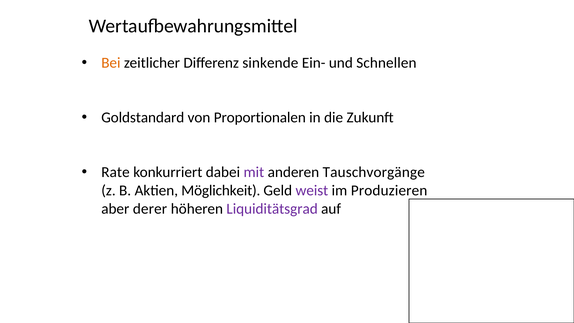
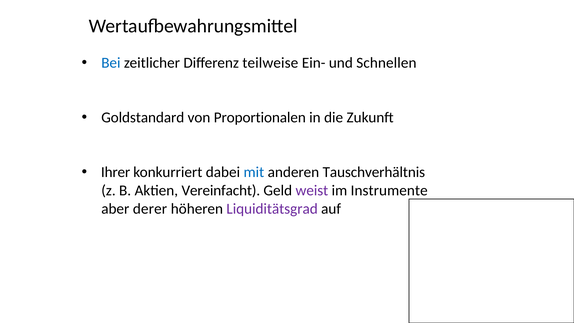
Bei colour: orange -> blue
sinkende: sinkende -> teilweise
Rate: Rate -> Ihrer
mit colour: purple -> blue
Tauschvorgänge: Tauschvorgänge -> Tauschverhältnis
Möglichkeit: Möglichkeit -> Vereinfacht
Produzieren: Produzieren -> Instrumente
